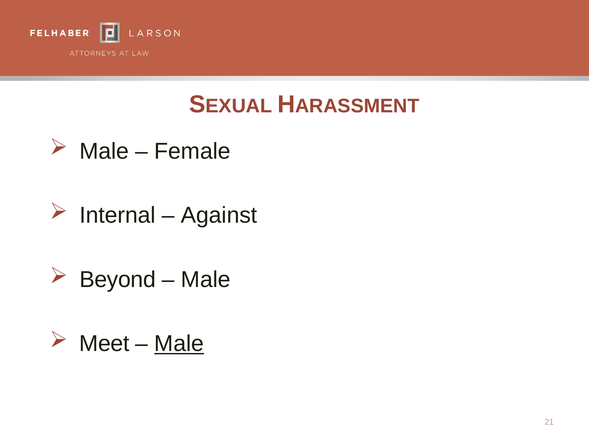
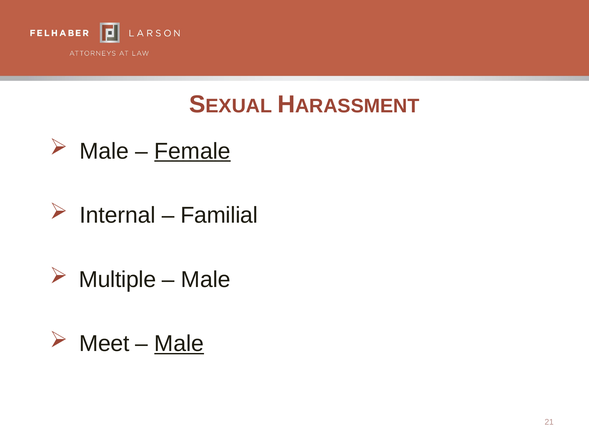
Female underline: none -> present
Against: Against -> Familial
Beyond: Beyond -> Multiple
